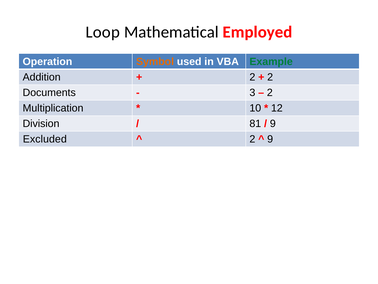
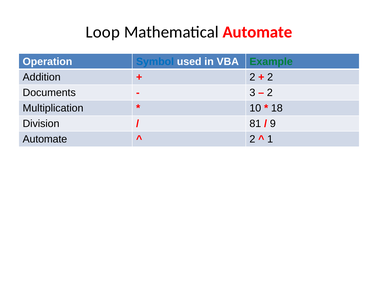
Mathematical Employed: Employed -> Automate
Symbol colour: orange -> blue
12: 12 -> 18
Excluded at (45, 139): Excluded -> Automate
9 at (270, 139): 9 -> 1
